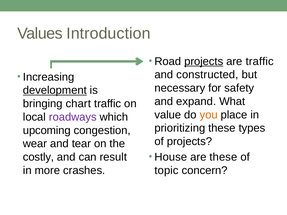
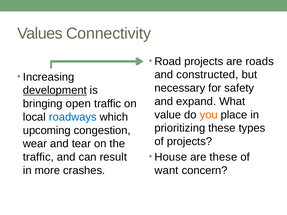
Introduction: Introduction -> Connectivity
projects at (204, 61) underline: present -> none
are traffic: traffic -> roads
chart: chart -> open
roadways colour: purple -> blue
costly at (38, 157): costly -> traffic
topic: topic -> want
